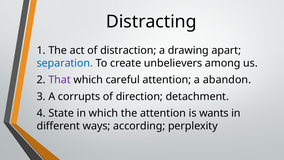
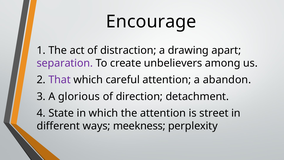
Distracting: Distracting -> Encourage
separation colour: blue -> purple
corrupts: corrupts -> glorious
wants: wants -> street
according: according -> meekness
